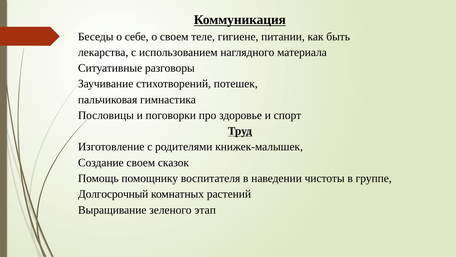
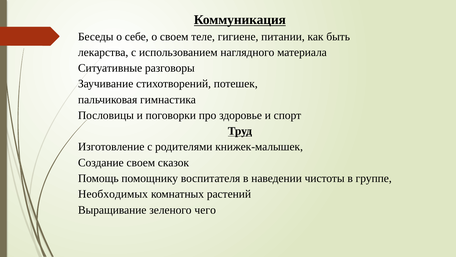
Долгосрочный: Долгосрочный -> Необходимых
этап: этап -> чего
